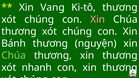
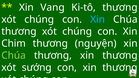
Xin at (98, 19) colour: pink -> light blue
Bánh: Bánh -> Chim
nhanh: nhanh -> sướng
